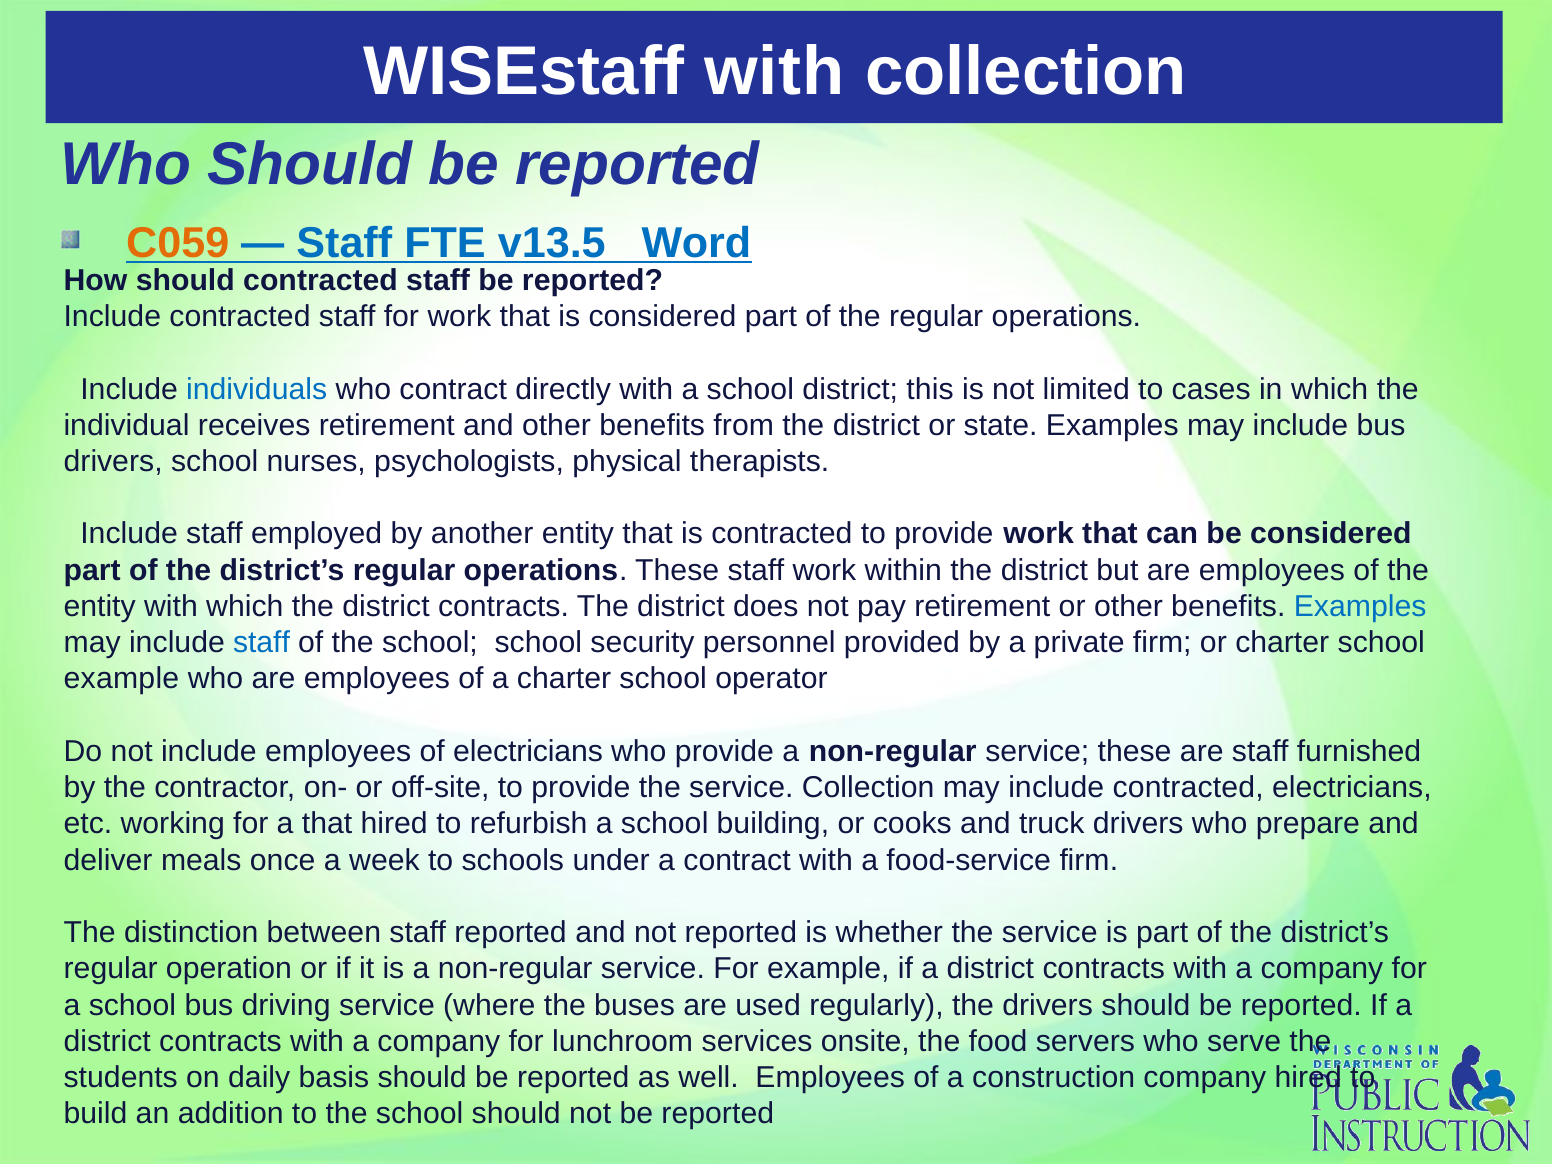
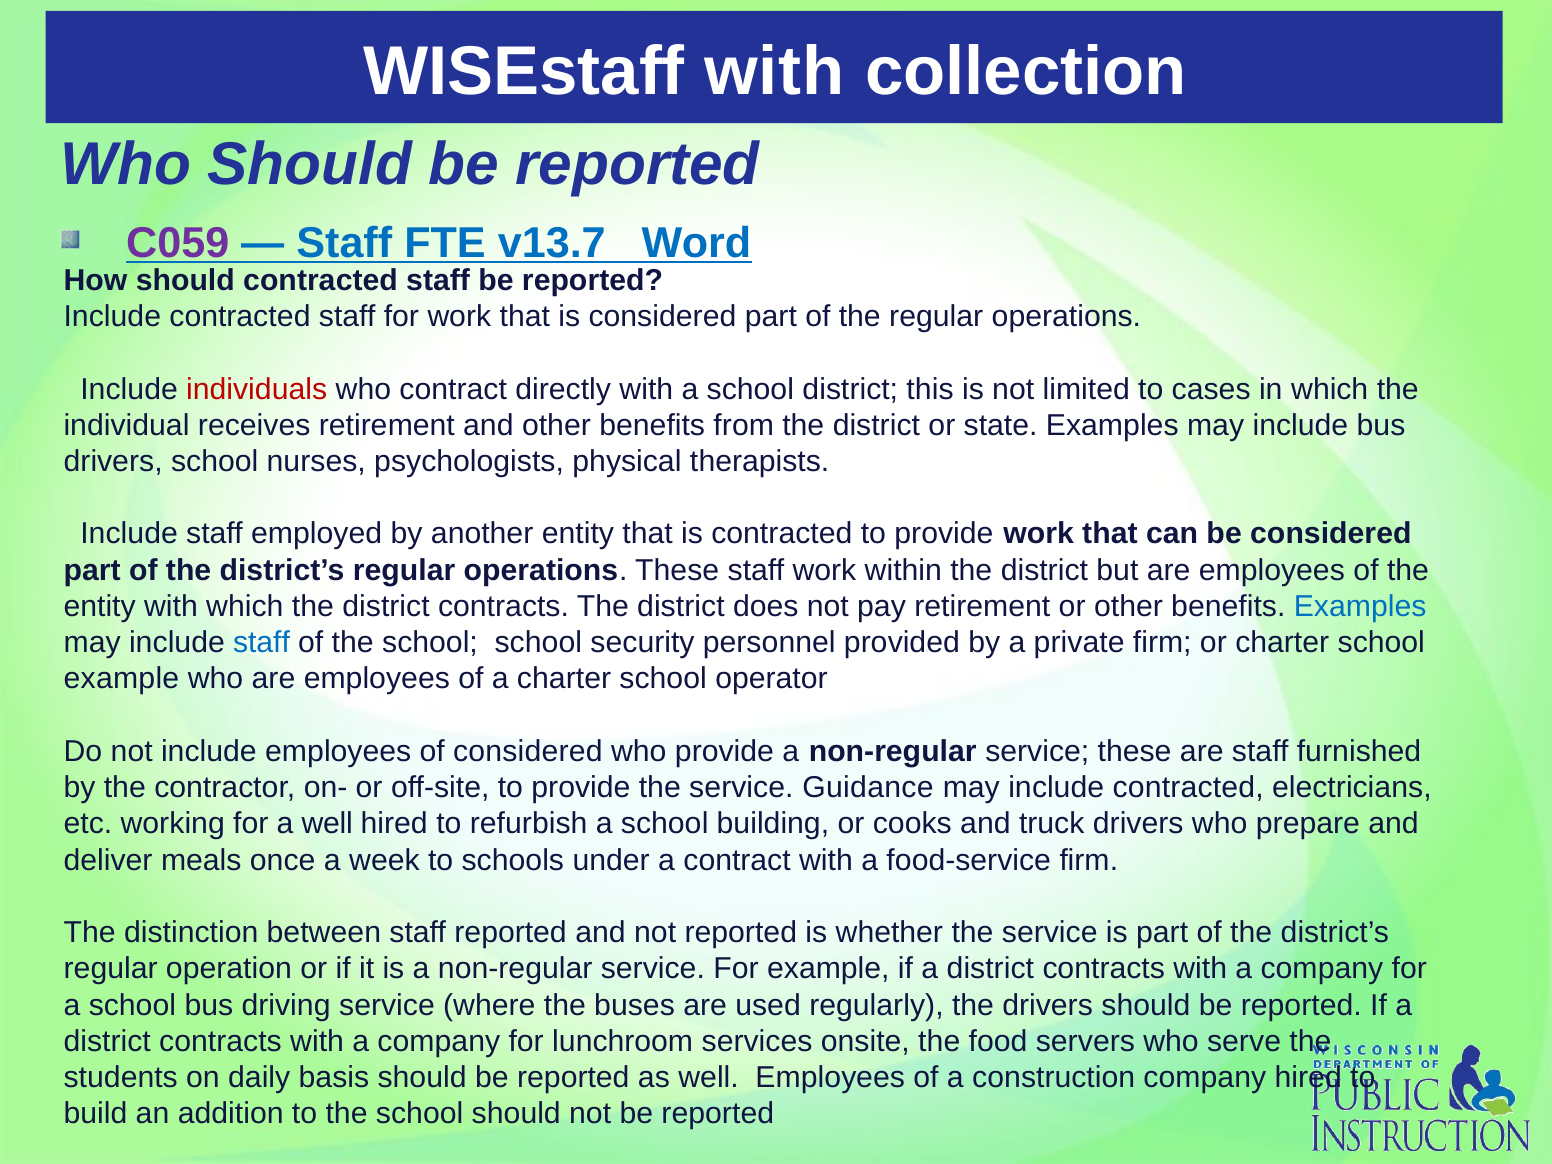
C059 colour: orange -> purple
v13.5: v13.5 -> v13.7
individuals colour: blue -> red
of electricians: electricians -> considered
service Collection: Collection -> Guidance
a that: that -> well
